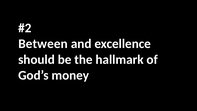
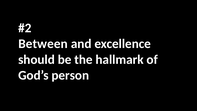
money: money -> person
